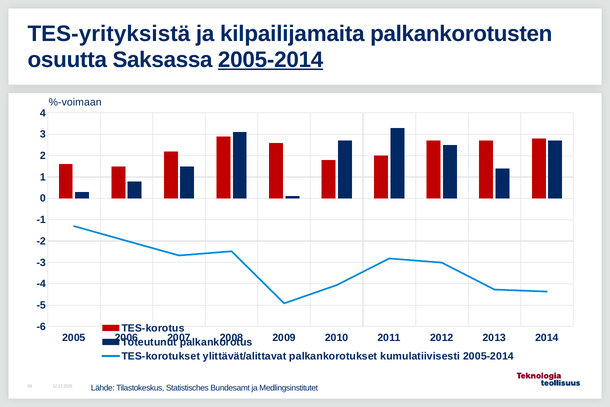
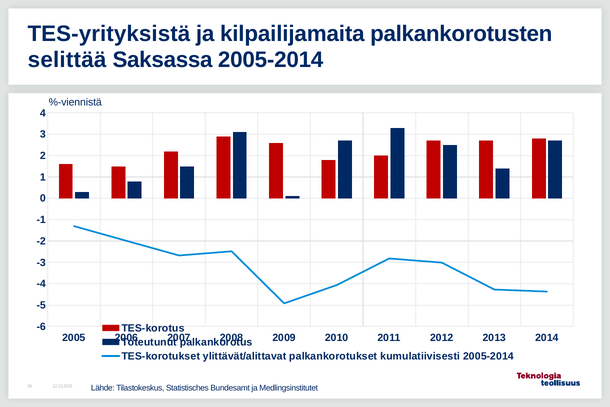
osuutta: osuutta -> selittää
2005-2014 at (271, 60) underline: present -> none
%-voimaan: %-voimaan -> %-viennistä
